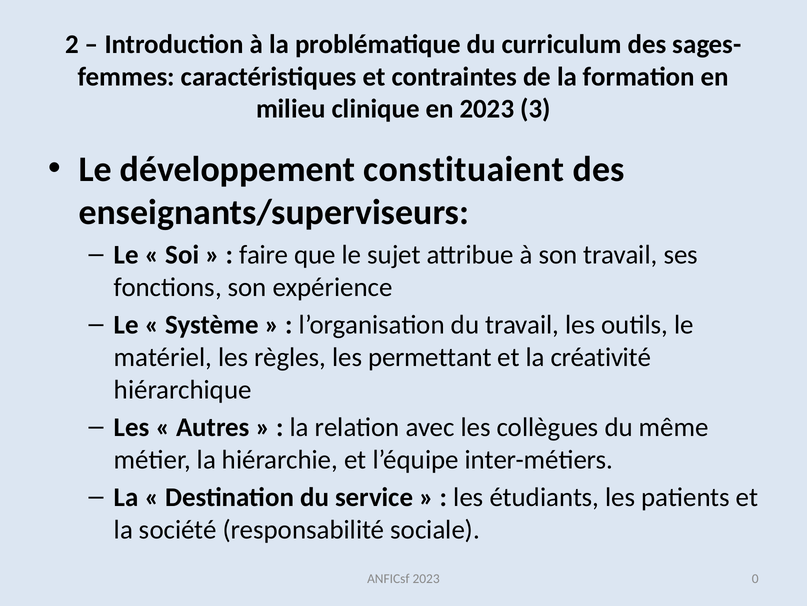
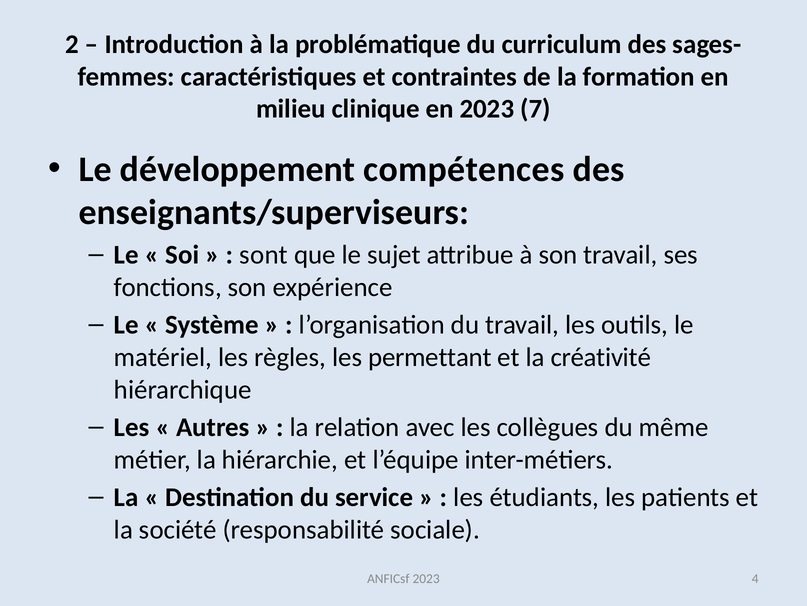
3: 3 -> 7
constituaient: constituaient -> compétences
faire: faire -> sont
0: 0 -> 4
